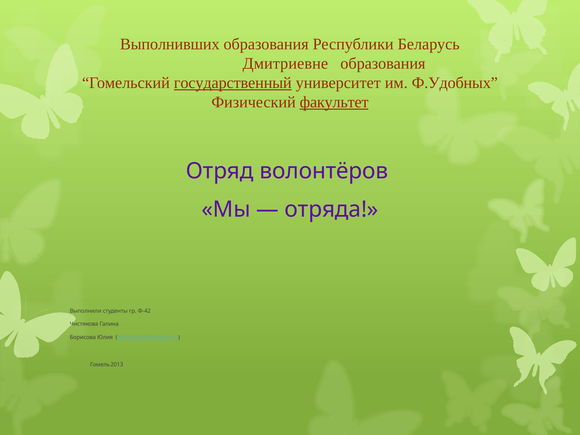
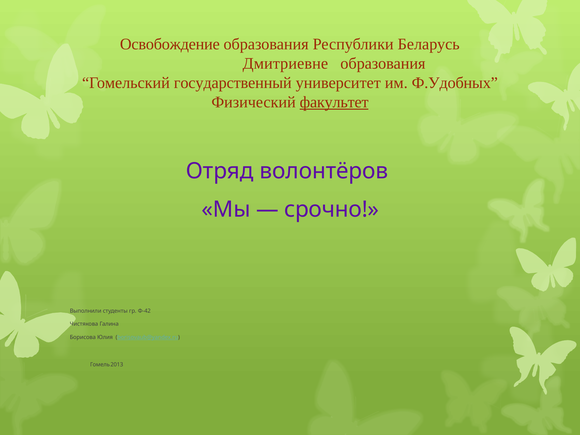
Выполнивших: Выполнивших -> Освобождение
государственный underline: present -> none
отряда: отряда -> срочно
